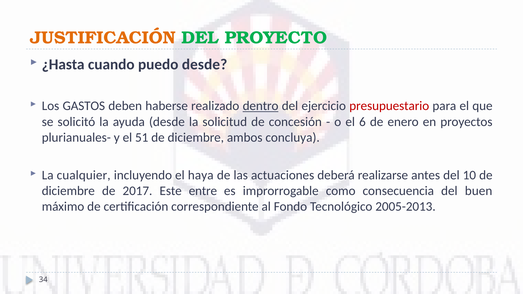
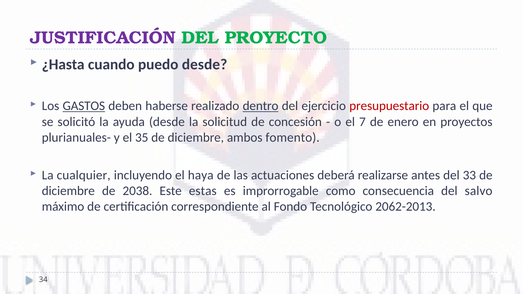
JUSTIFICACIÓN colour: orange -> purple
GASTOS underline: none -> present
6: 6 -> 7
51: 51 -> 35
concluya: concluya -> fomento
10: 10 -> 33
2017: 2017 -> 2038
entre: entre -> estas
buen: buen -> salvo
2005-2013: 2005-2013 -> 2062-2013
